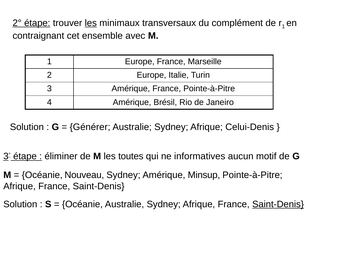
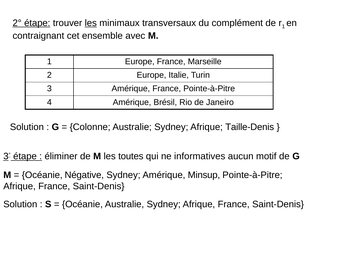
Générer: Générer -> Colonne
Celui-Denis: Celui-Denis -> Taille-Denis
Nouveau: Nouveau -> Négative
Saint-Denis at (278, 204) underline: present -> none
